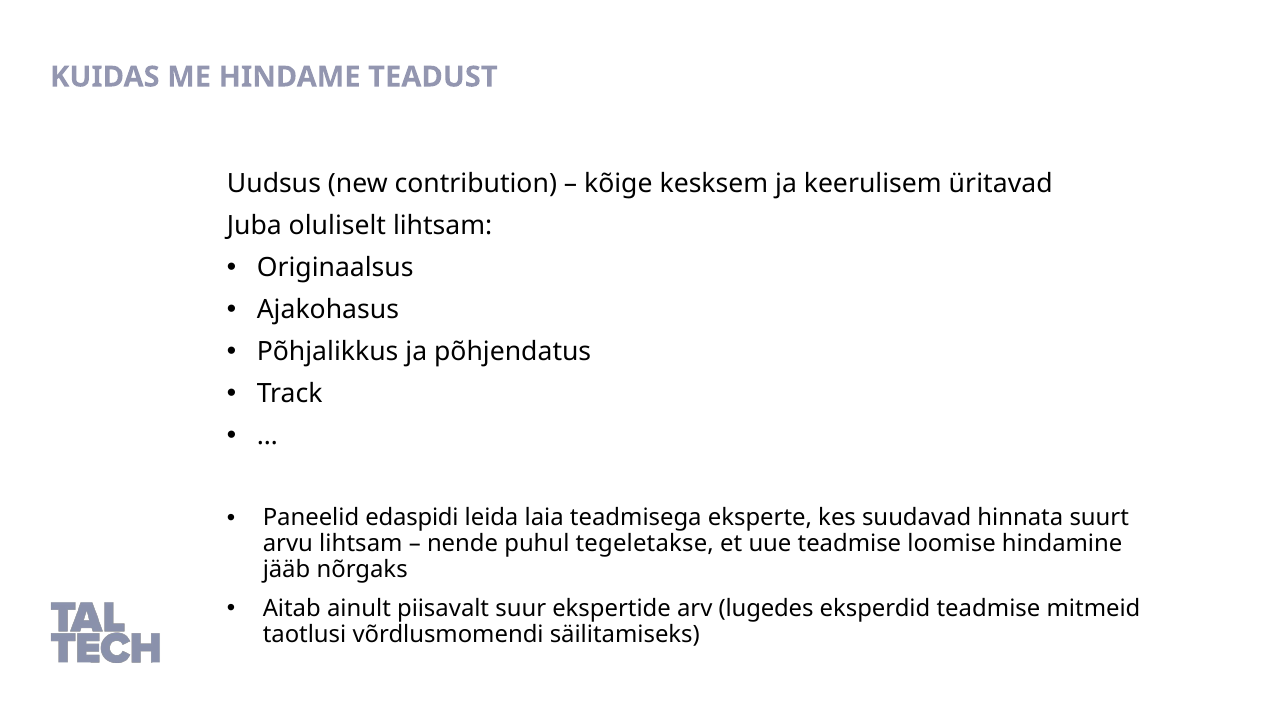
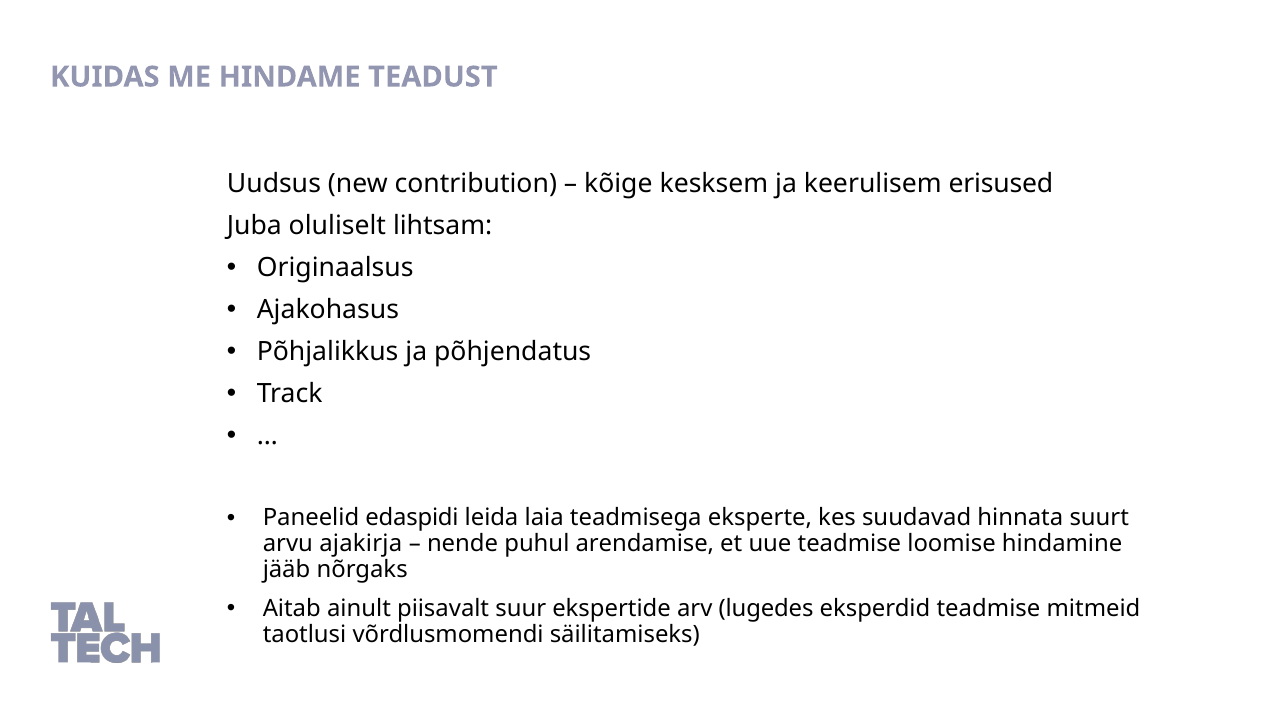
üritavad: üritavad -> erisused
arvu lihtsam: lihtsam -> ajakirja
tegeletakse: tegeletakse -> arendamise
